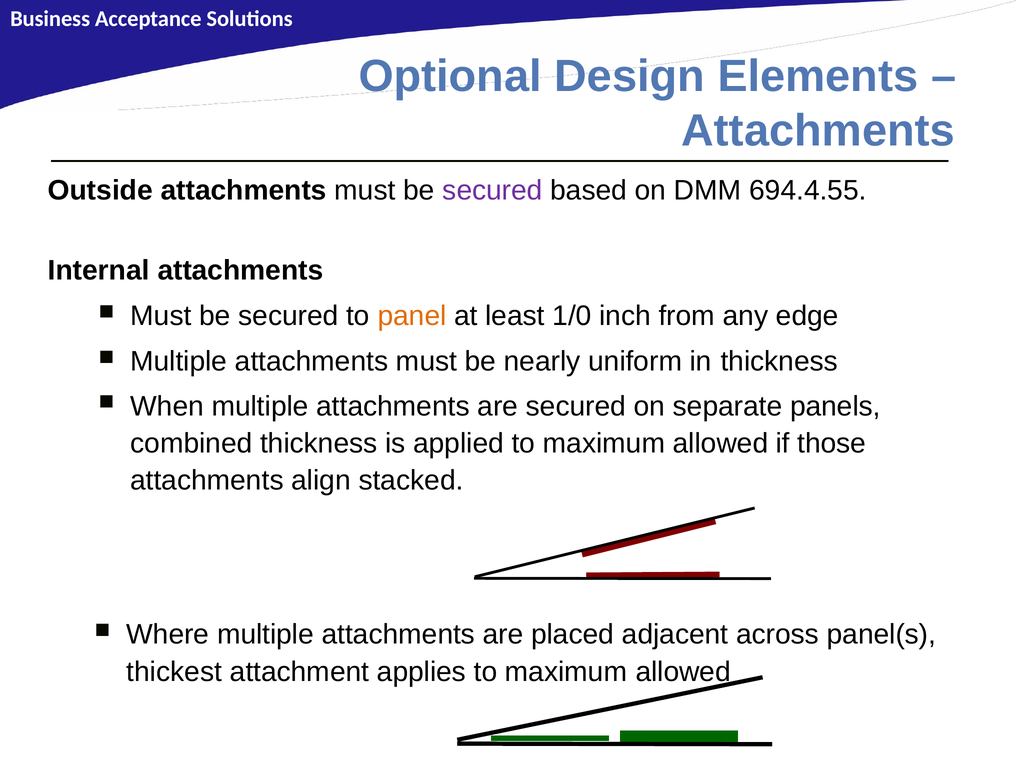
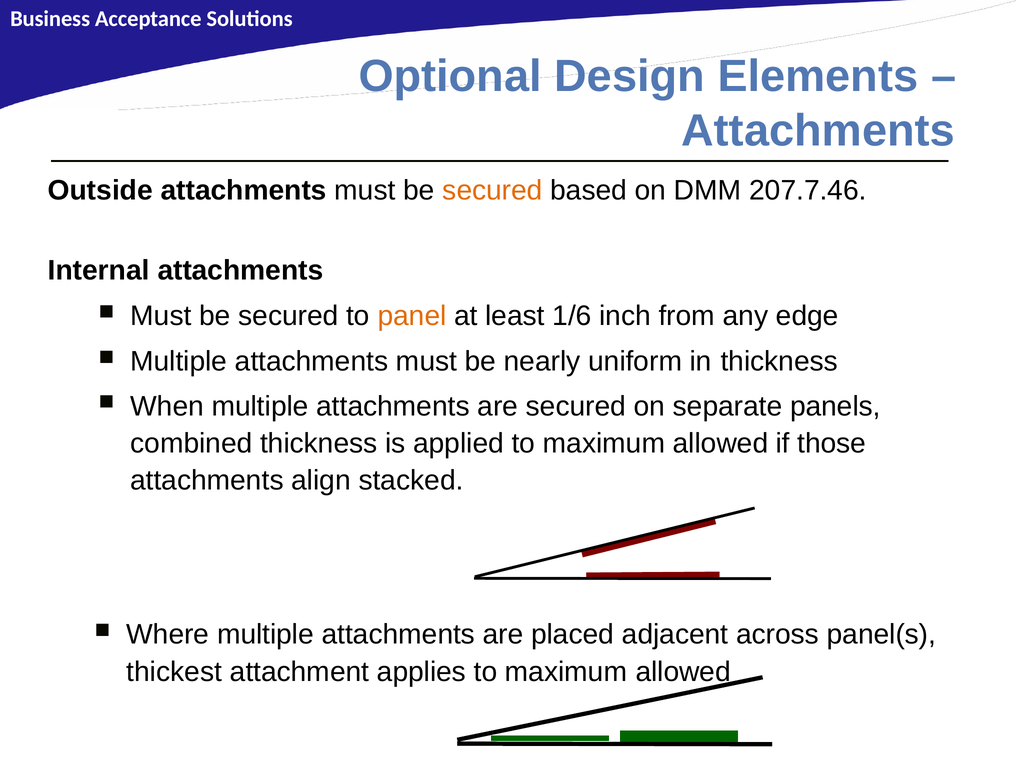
secured at (493, 190) colour: purple -> orange
694.4.55: 694.4.55 -> 207.7.46
1/0: 1/0 -> 1/6
